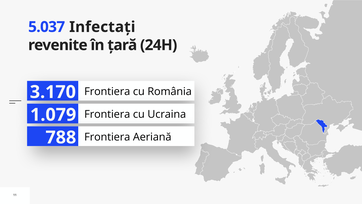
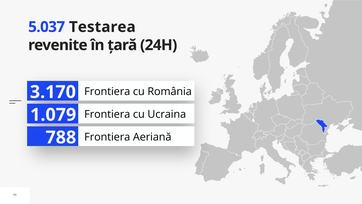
Infectați: Infectați -> Testarea
